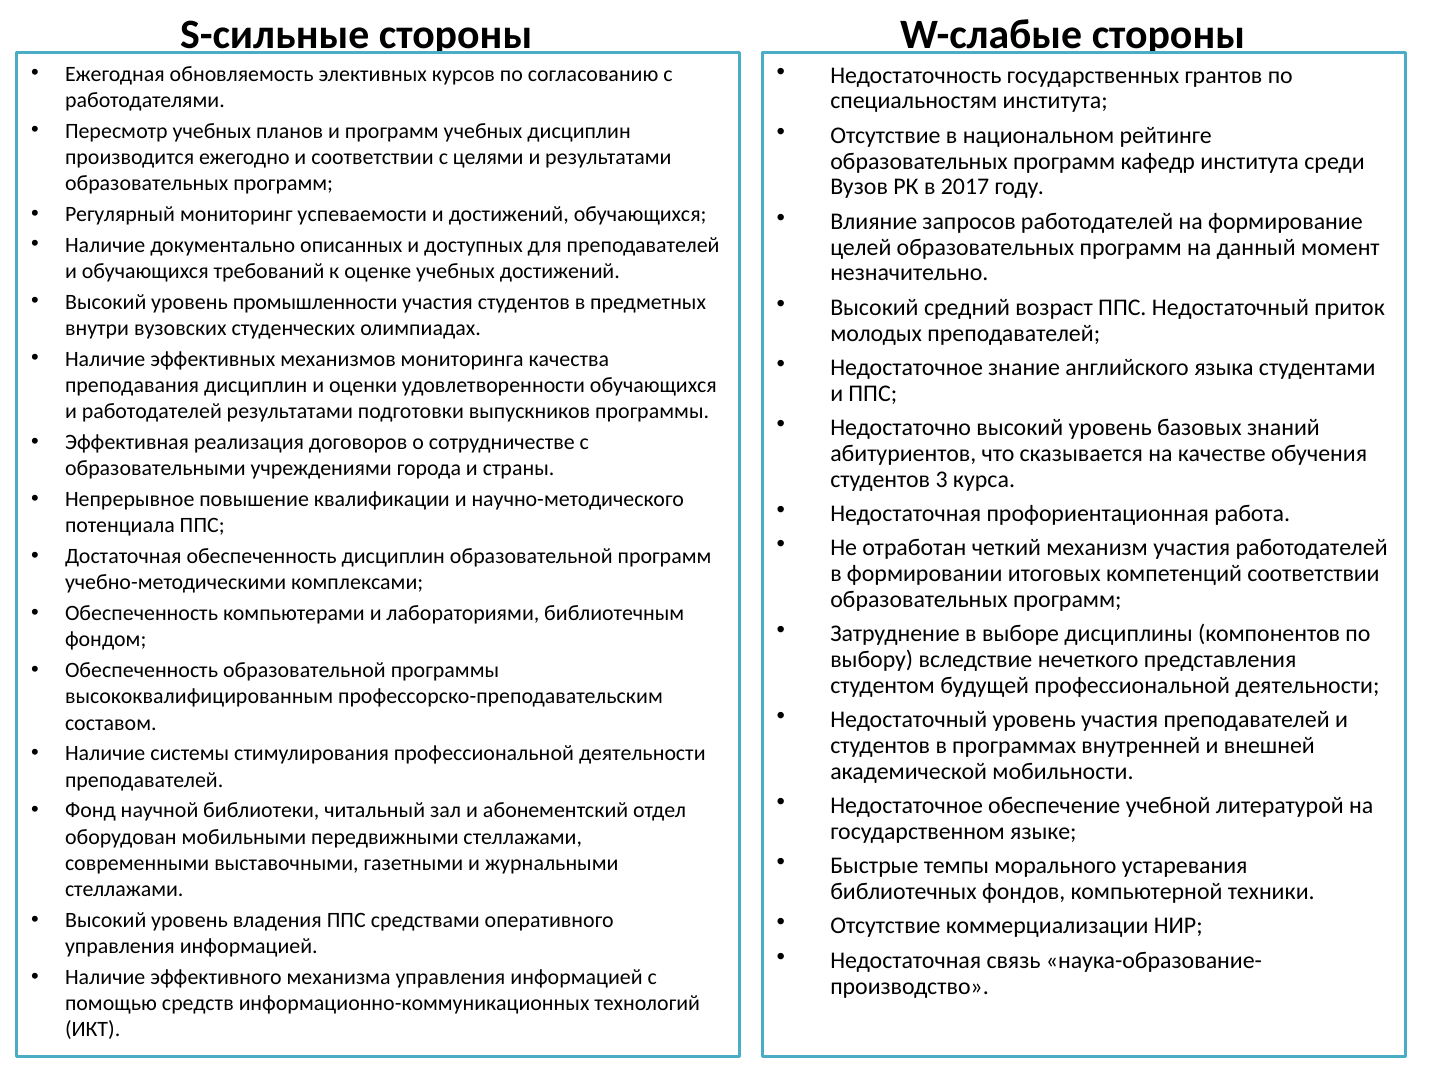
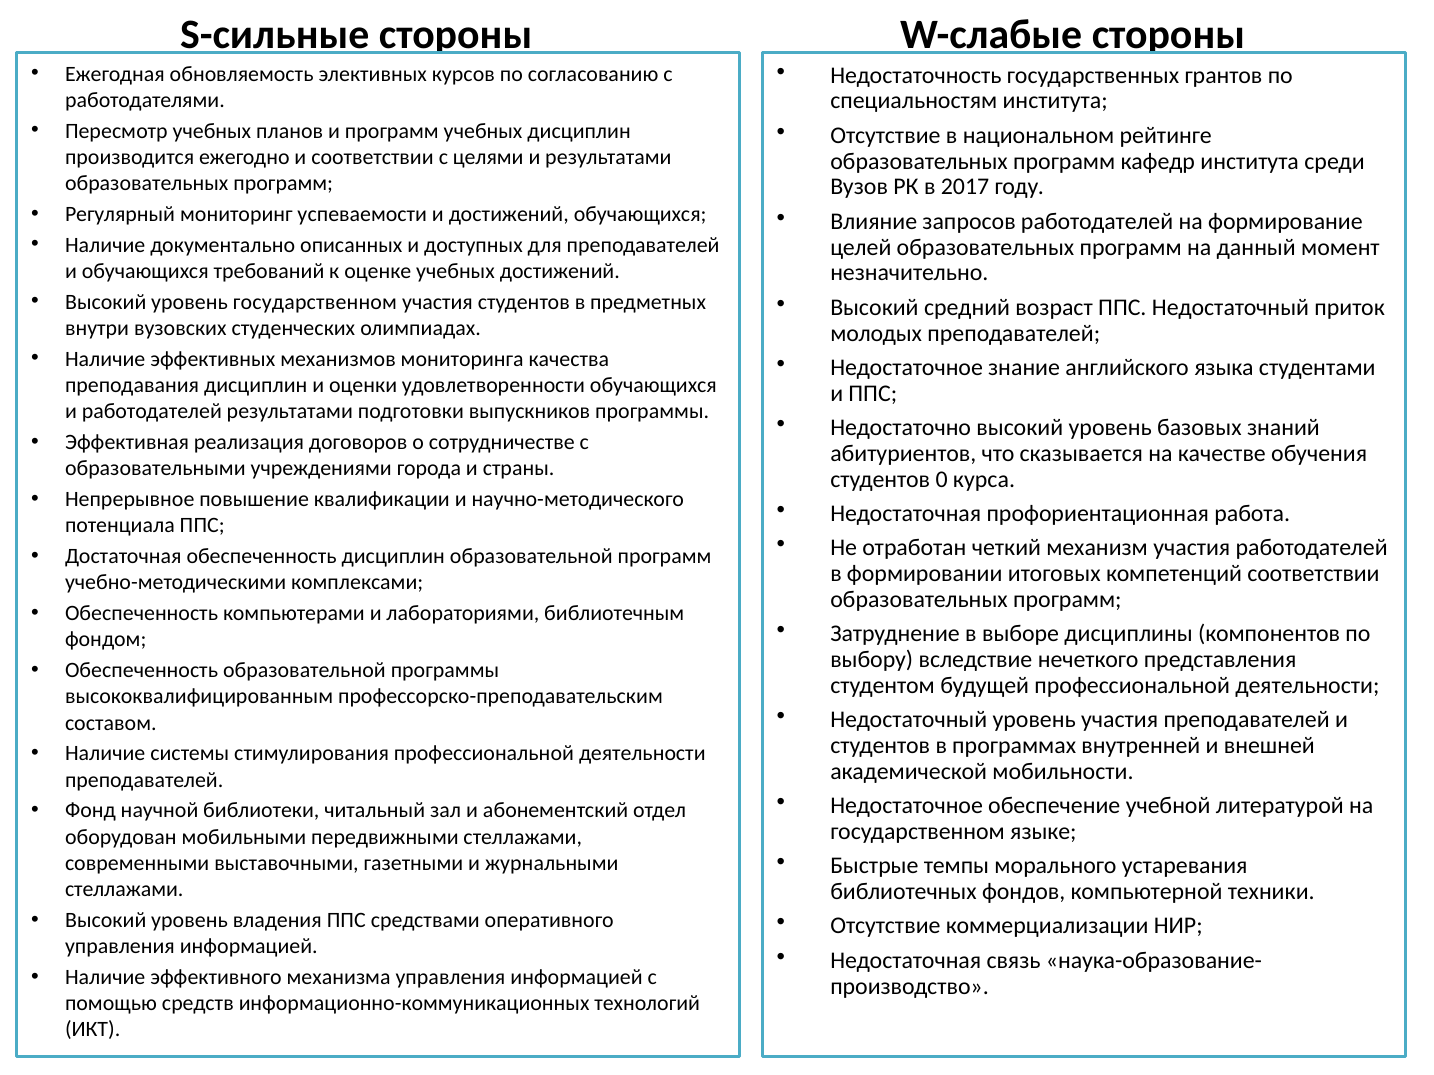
уровень промышленности: промышленности -> государственном
3: 3 -> 0
